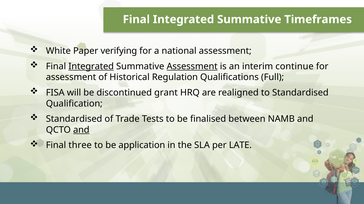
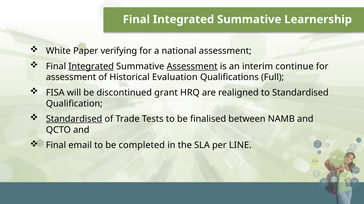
Timeframes: Timeframes -> Learnership
Regulation: Regulation -> Evaluation
Standardised at (74, 119) underline: none -> present
and at (81, 130) underline: present -> none
three: three -> email
application: application -> completed
LATE: LATE -> LINE
